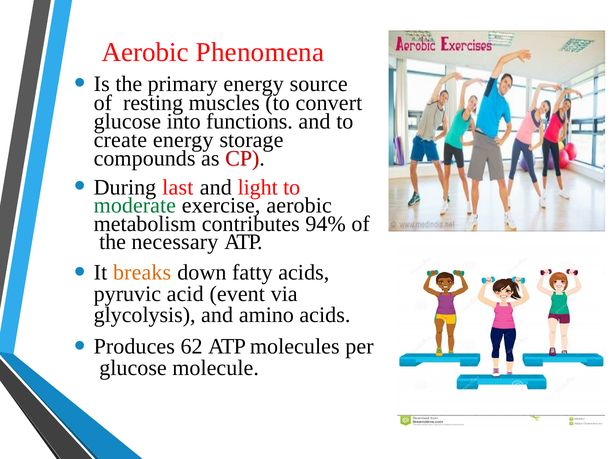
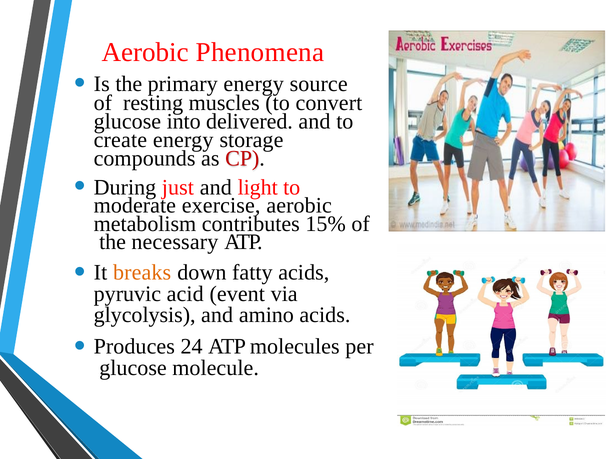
functions: functions -> delivered
last: last -> just
moderate colour: green -> black
94%: 94% -> 15%
62: 62 -> 24
